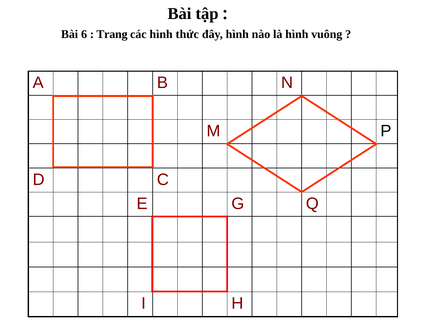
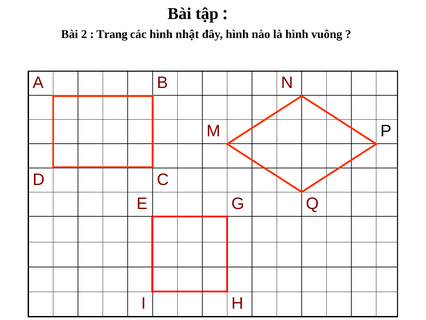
6: 6 -> 2
thức: thức -> nhật
